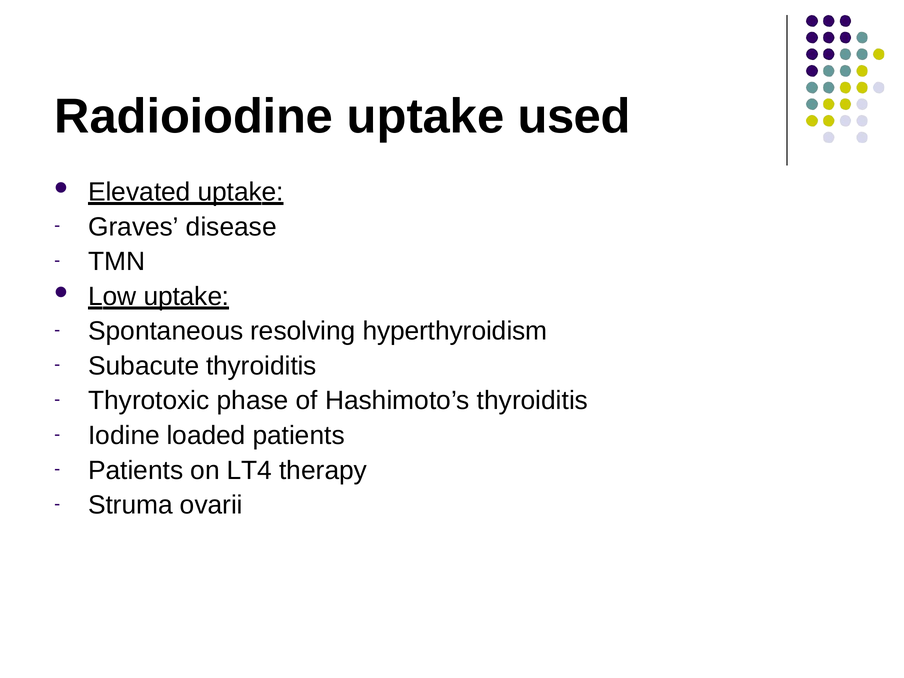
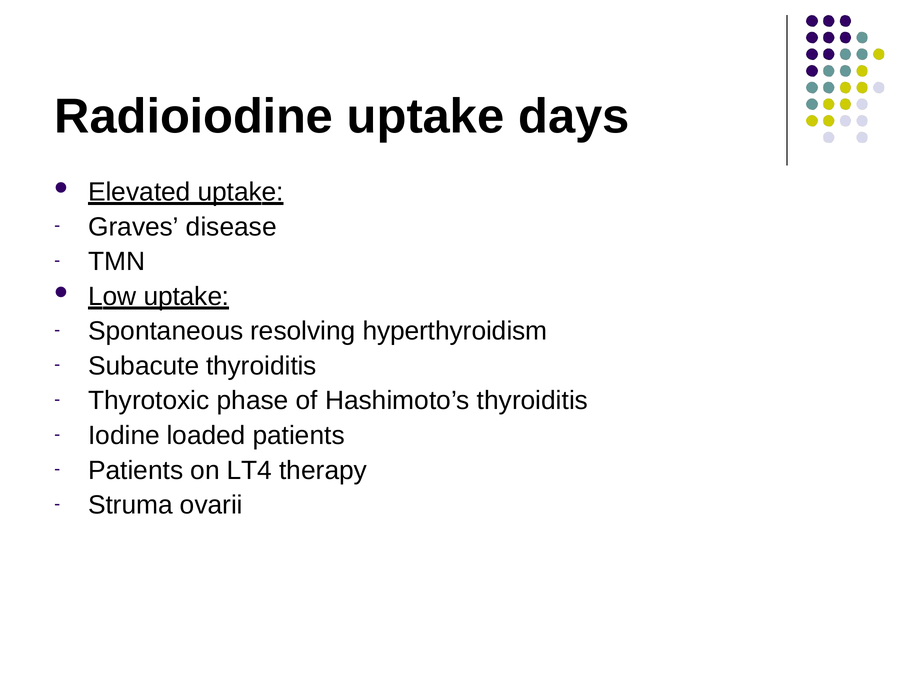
used: used -> days
